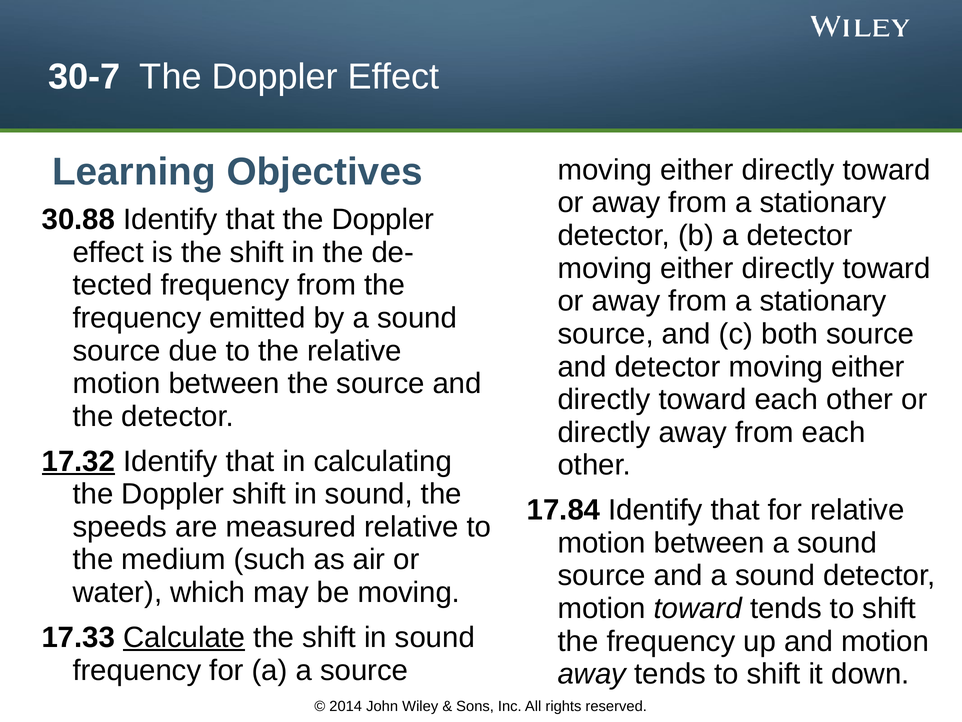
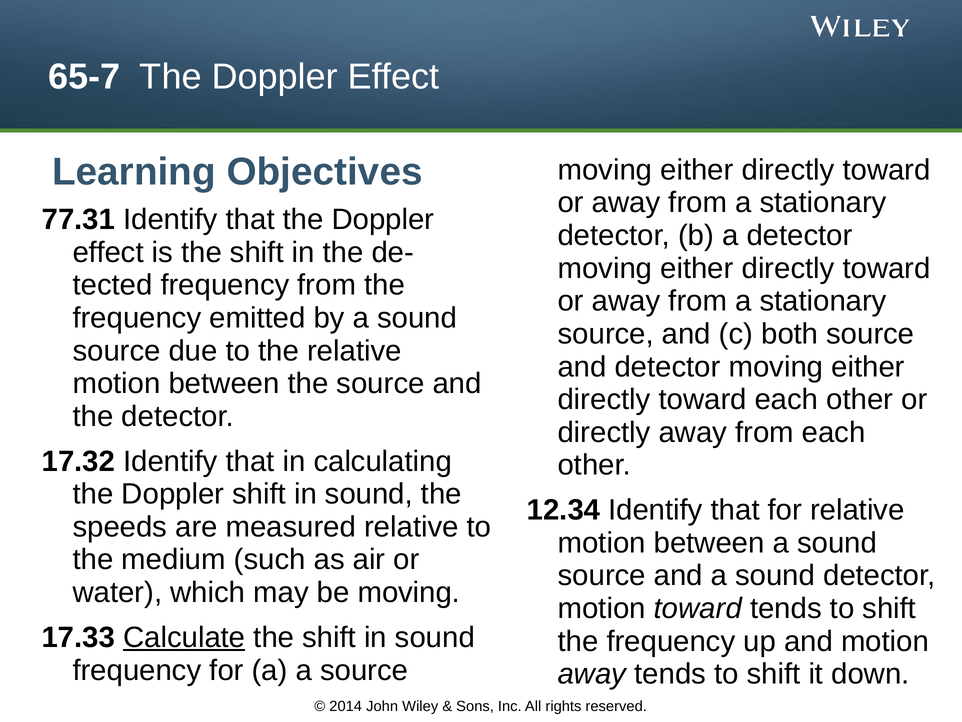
30-7: 30-7 -> 65-7
30.88: 30.88 -> 77.31
17.32 underline: present -> none
17.84: 17.84 -> 12.34
